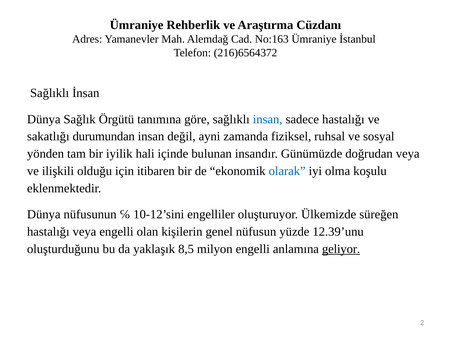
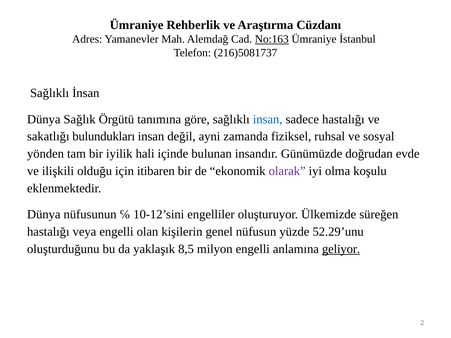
No:163 underline: none -> present
216)6564372: 216)6564372 -> 216)5081737
durumundan: durumundan -> bulundukları
doğrudan veya: veya -> evde
olarak colour: blue -> purple
12.39’unu: 12.39’unu -> 52.29’unu
